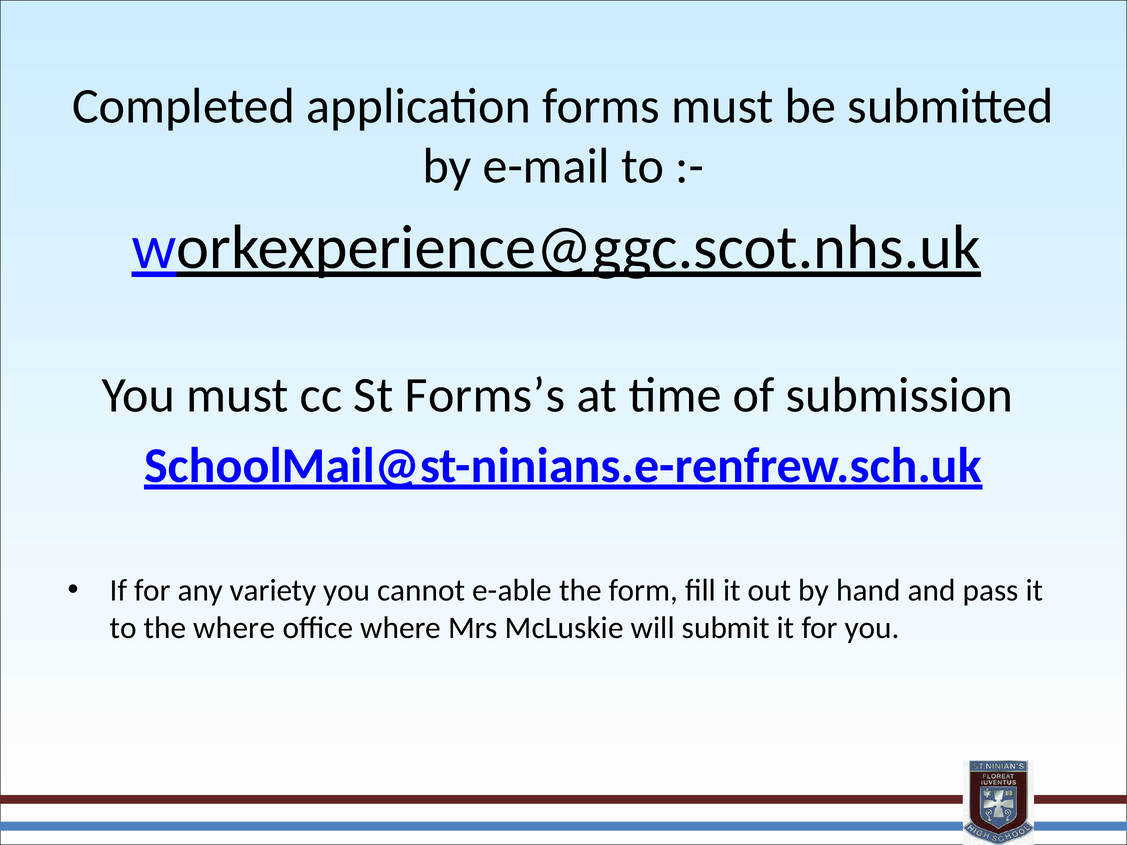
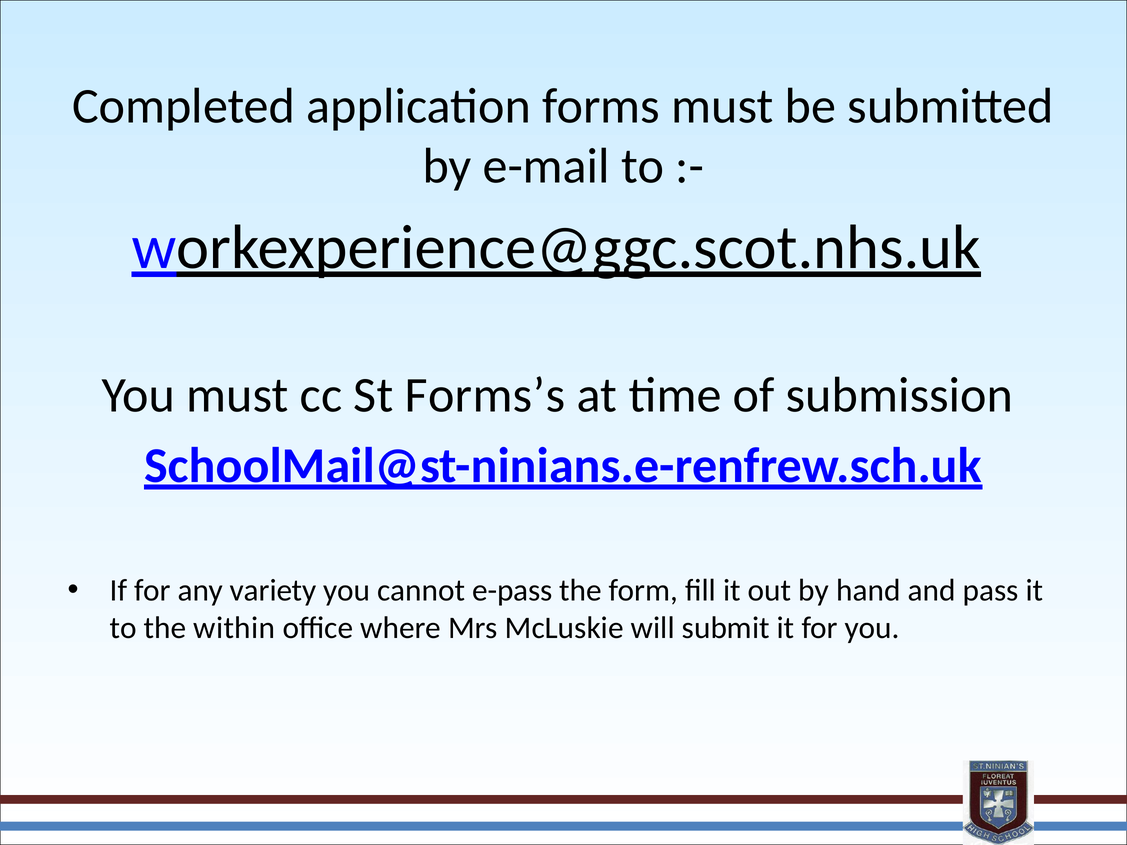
e-able: e-able -> e-pass
the where: where -> within
